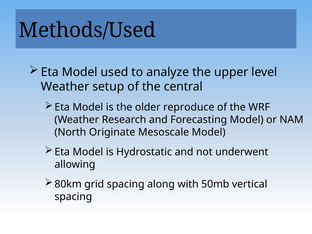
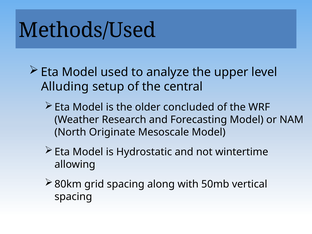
Weather at (65, 87): Weather -> Alluding
reproduce: reproduce -> concluded
underwent: underwent -> wintertime
